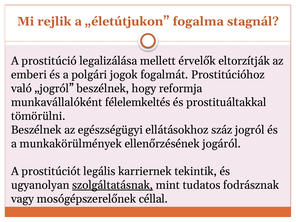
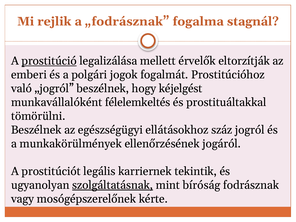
„életútjukon: „életútjukon -> „fodrásznak
prostitúció underline: none -> present
reformja: reformja -> kéjelgést
tudatos: tudatos -> bíróság
céllal: céllal -> kérte
